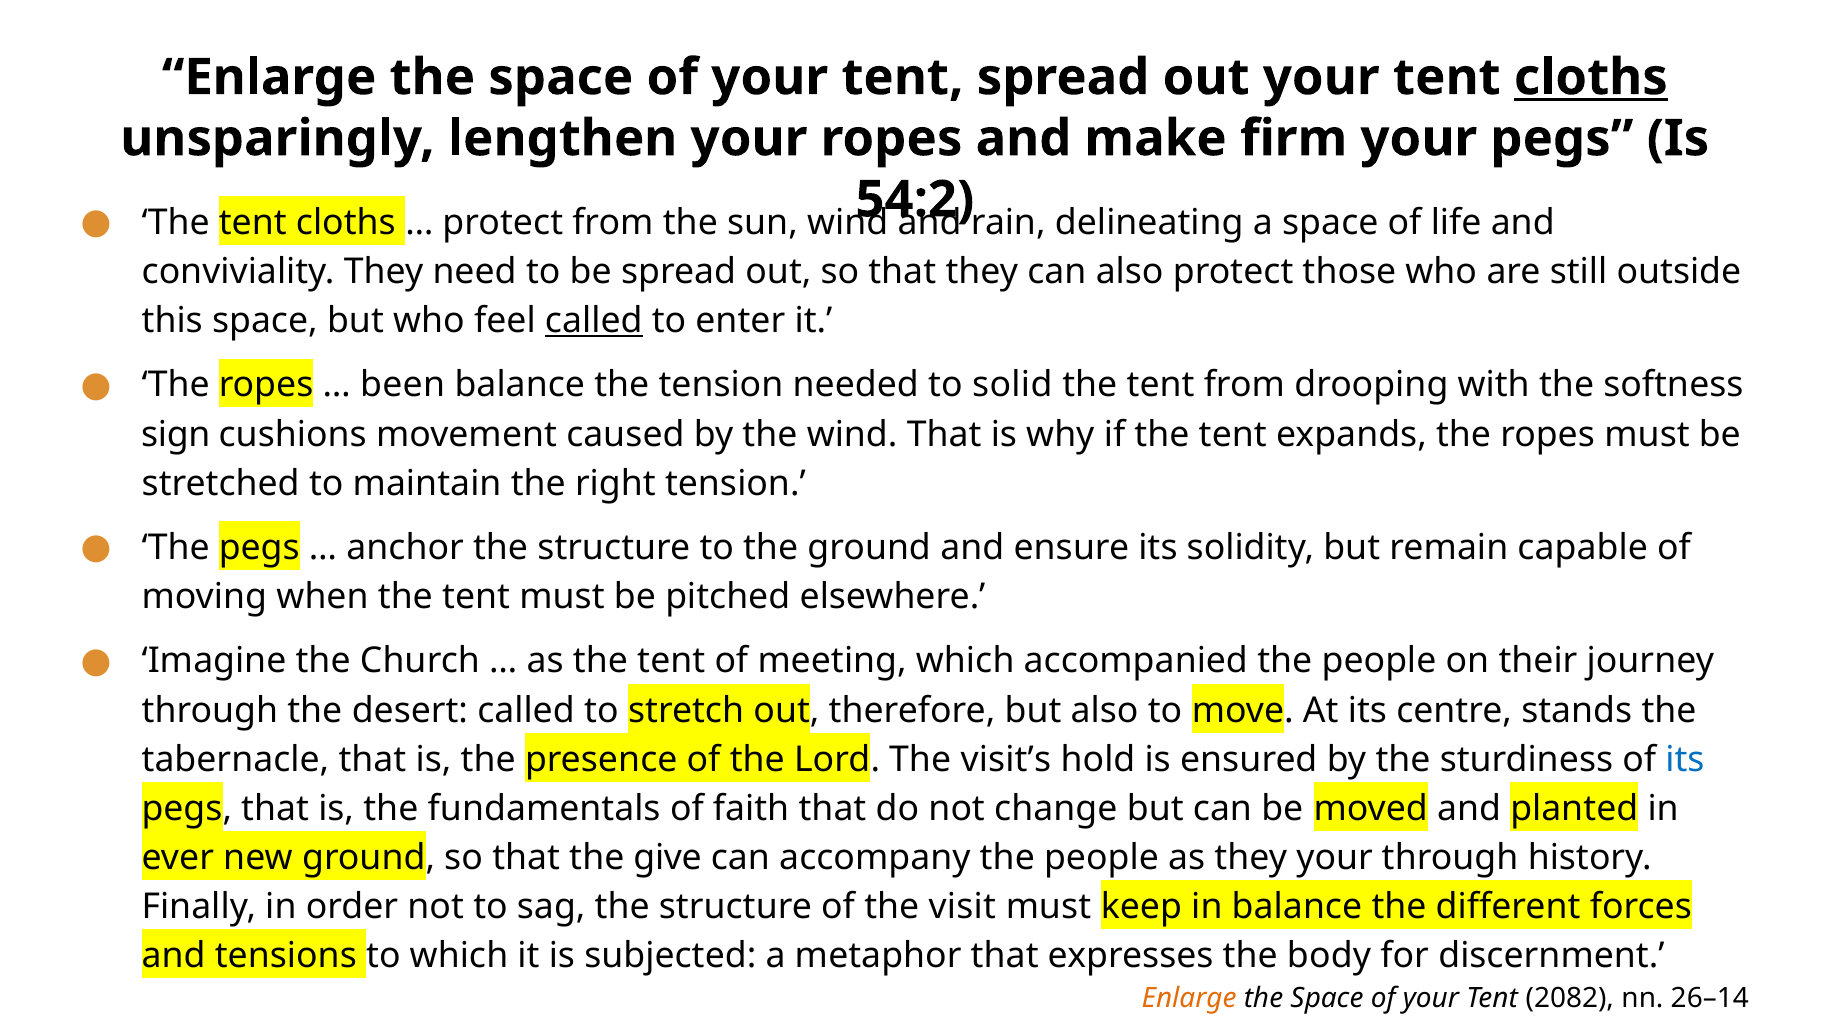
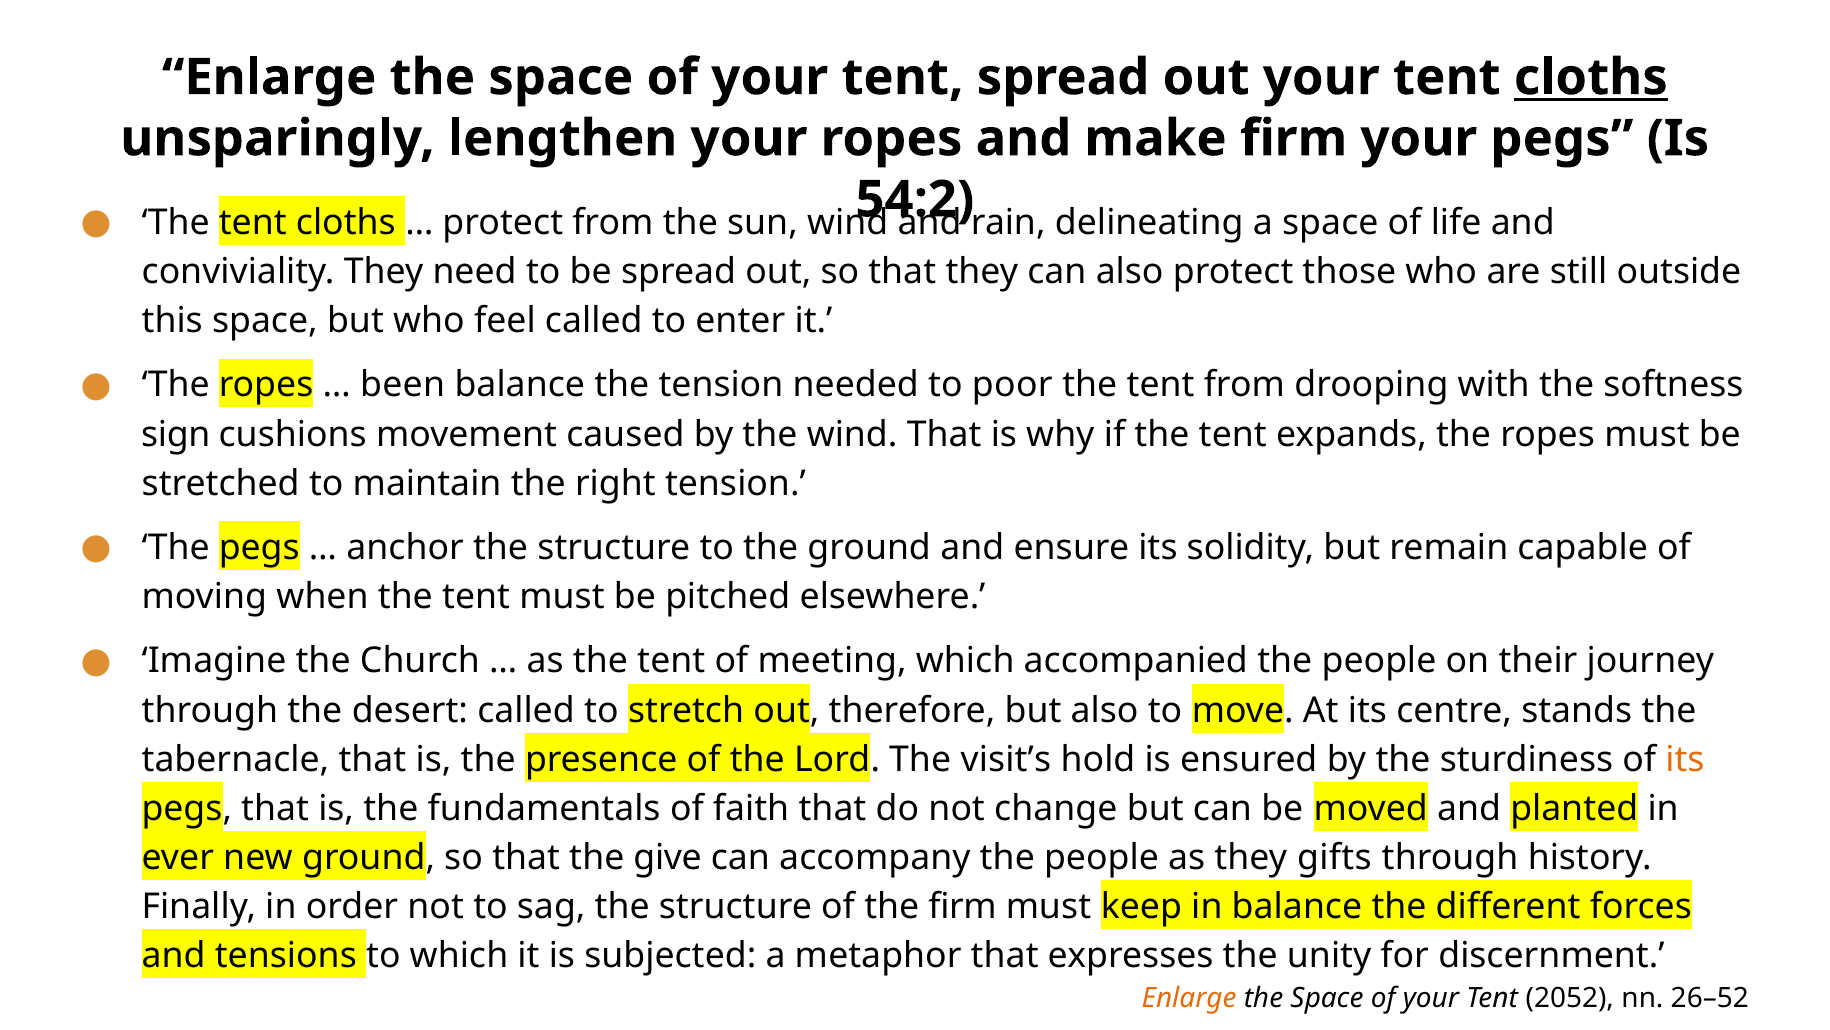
called at (594, 321) underline: present -> none
solid: solid -> poor
its at (1685, 759) colour: blue -> orange
they your: your -> gifts
the visit: visit -> firm
body: body -> unity
2082: 2082 -> 2052
26–14: 26–14 -> 26–52
